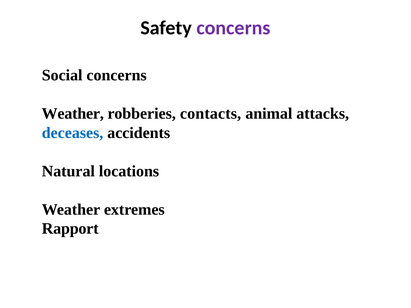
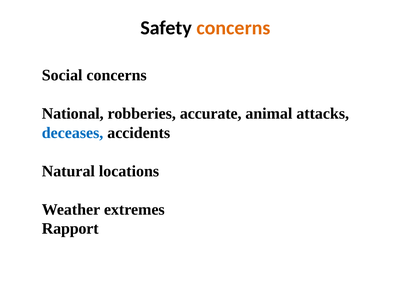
concerns at (233, 28) colour: purple -> orange
Weather at (73, 114): Weather -> National
contacts: contacts -> accurate
